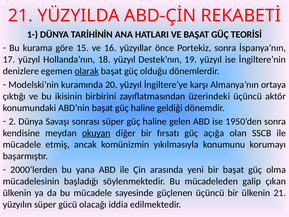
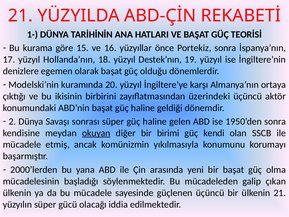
olarak underline: present -> none
fırsatı: fırsatı -> birimi
açığa: açığa -> kendi
